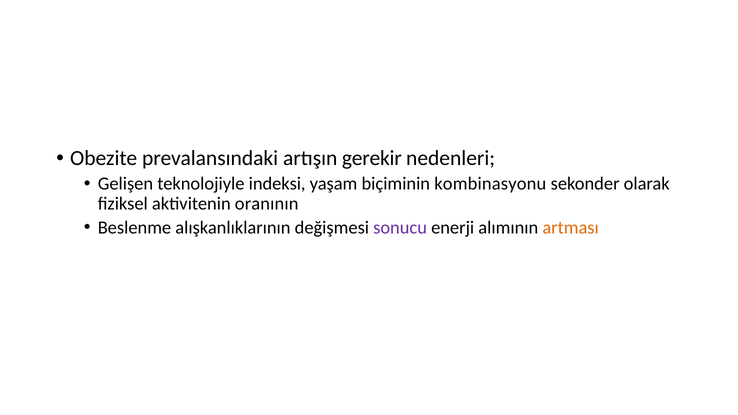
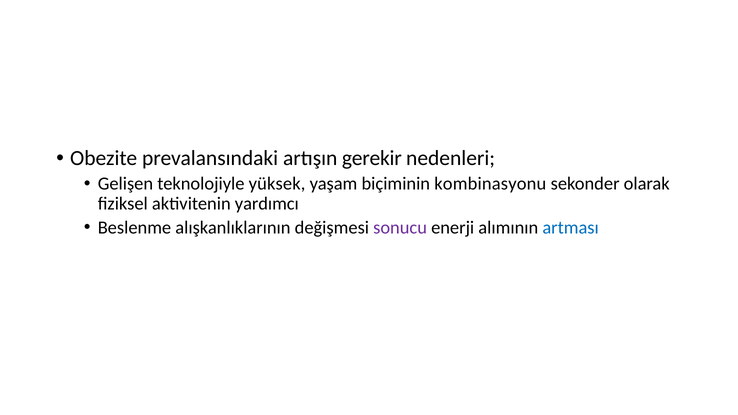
indeksi: indeksi -> yüksek
oranının: oranının -> yardımcı
artması colour: orange -> blue
